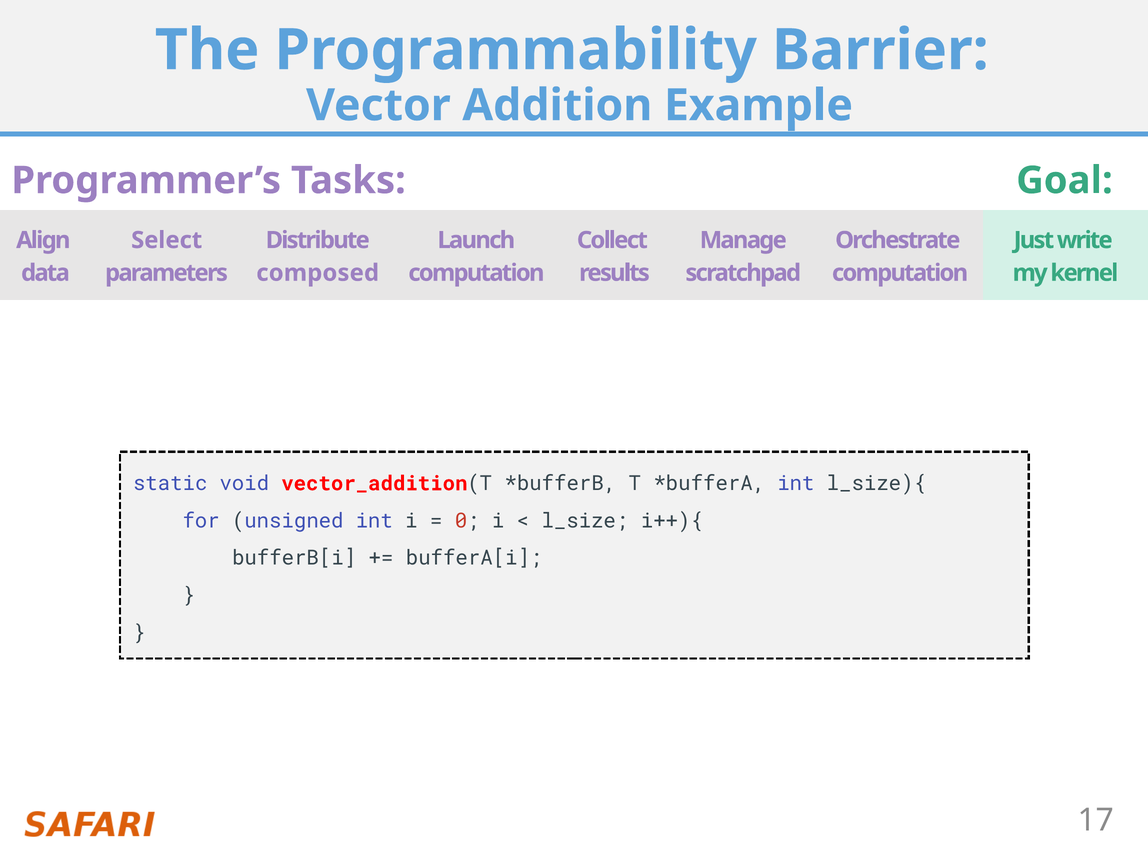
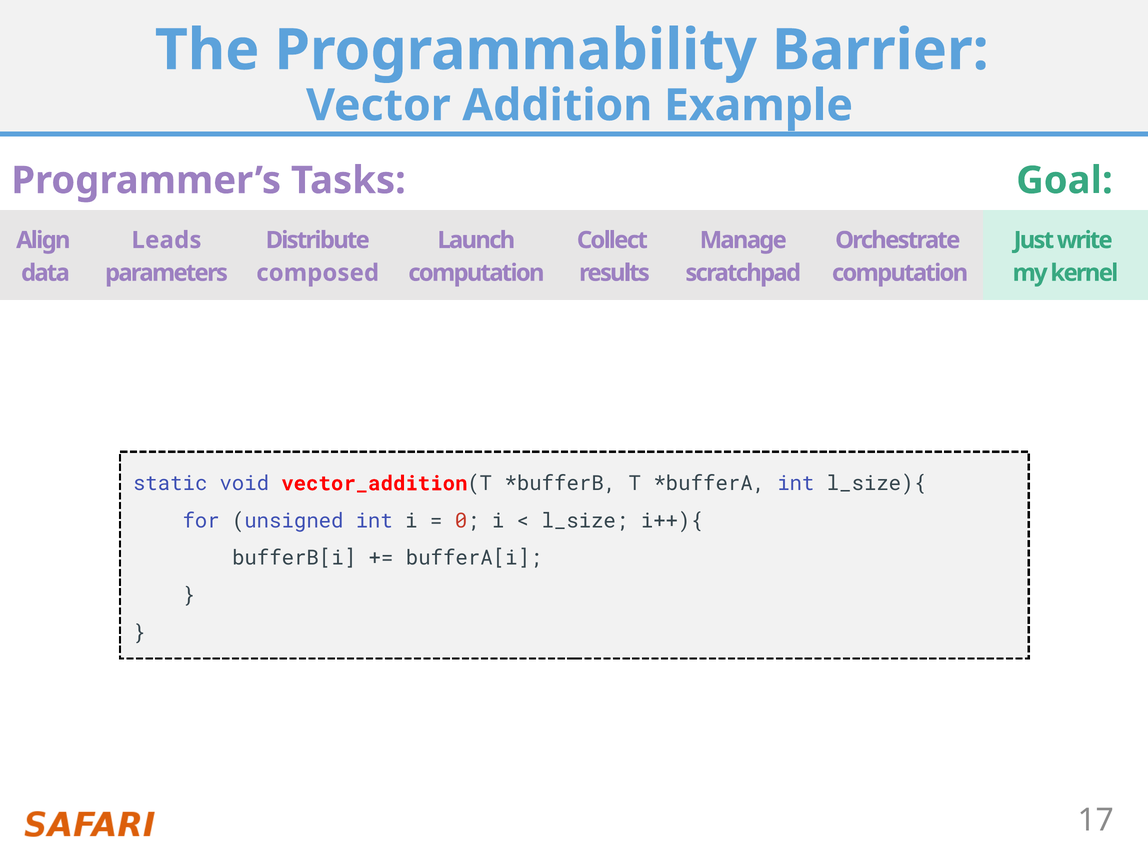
Select: Select -> Leads
